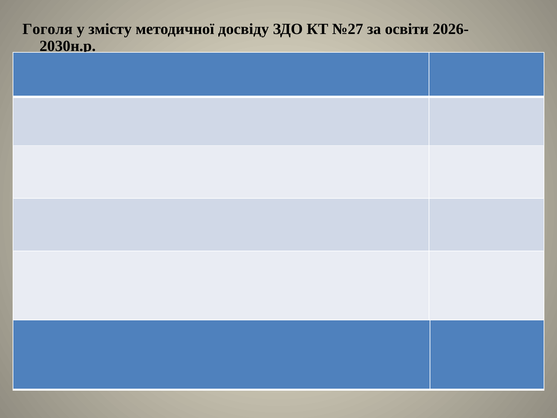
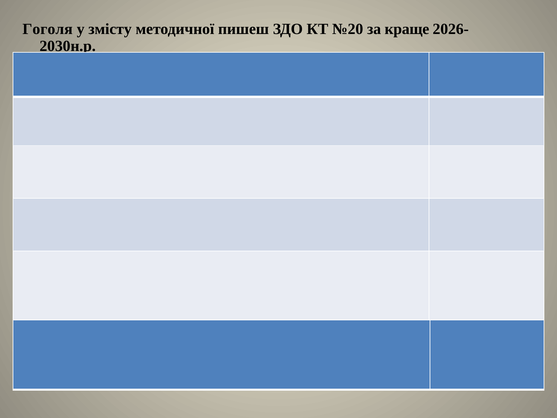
досвіду: досвіду -> пишеш
№27: №27 -> №20
освіти: освіти -> краще
